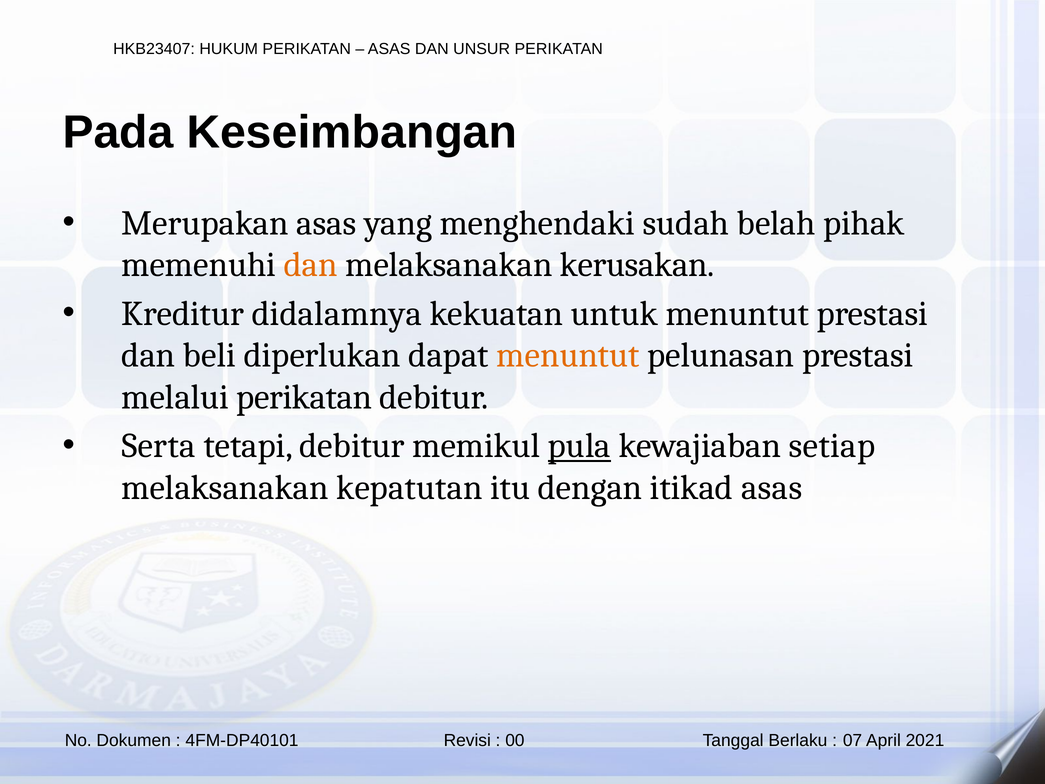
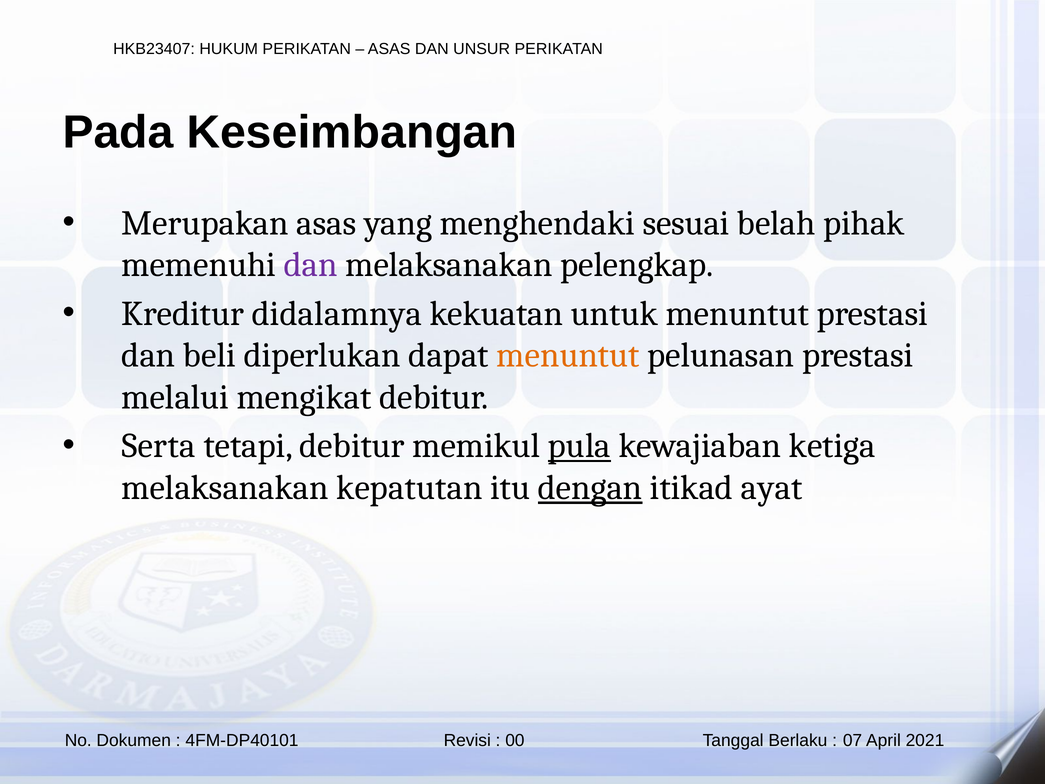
sudah: sudah -> sesuai
dan at (311, 265) colour: orange -> purple
kerusakan: kerusakan -> pelengkap
melalui perikatan: perikatan -> mengikat
setiap: setiap -> ketiga
dengan underline: none -> present
itikad asas: asas -> ayat
